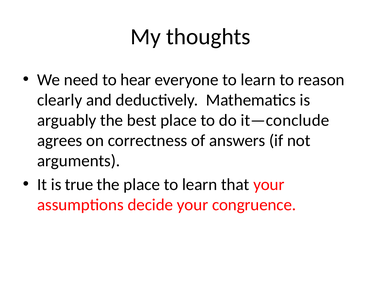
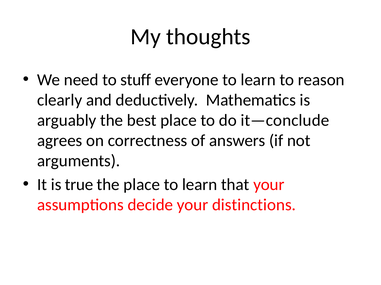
hear: hear -> stuff
congruence: congruence -> distinctions
